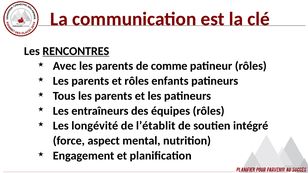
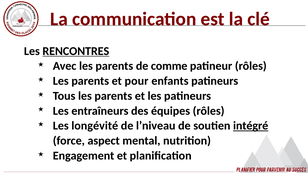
et rôles: rôles -> pour
l’établit: l’établit -> l’niveau
intégré underline: none -> present
